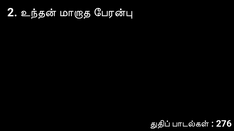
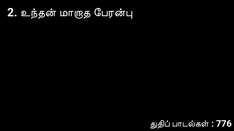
276: 276 -> 776
